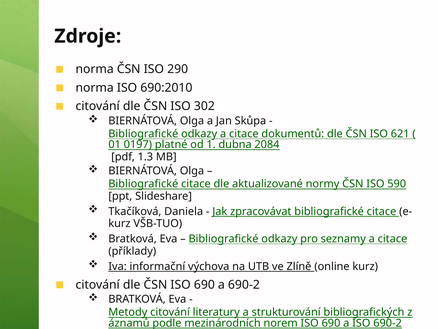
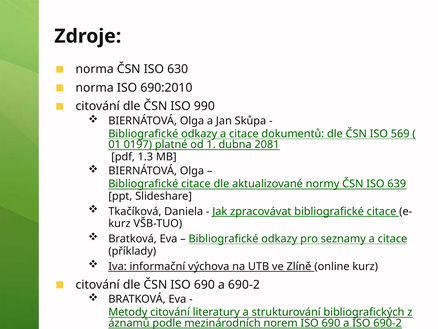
290: 290 -> 630
302: 302 -> 990
621: 621 -> 569
2084: 2084 -> 2081
590: 590 -> 639
